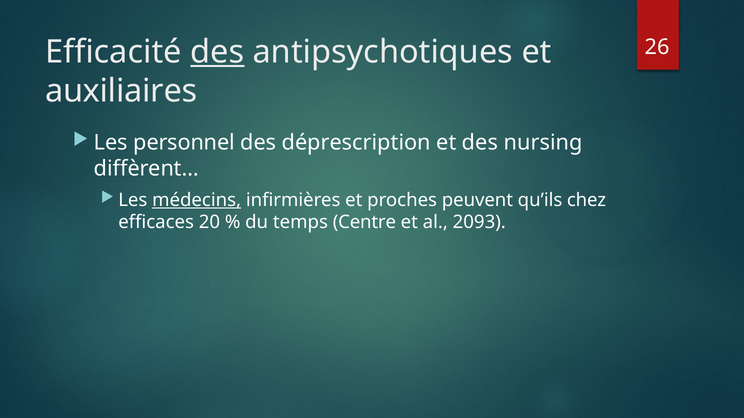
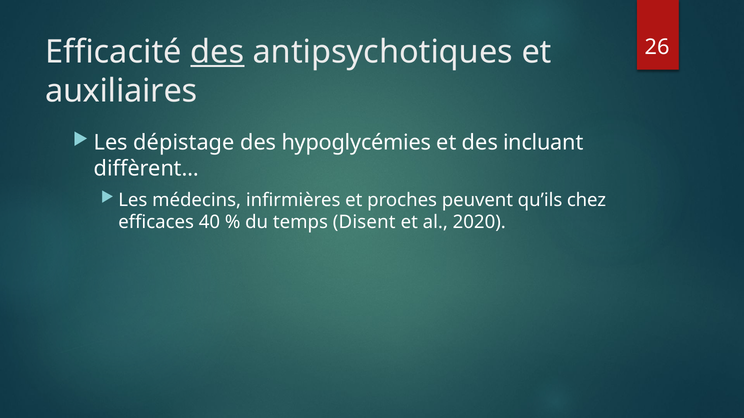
personnel: personnel -> dépistage
déprescription: déprescription -> hypoglycémies
nursing: nursing -> incluant
médecins underline: present -> none
20: 20 -> 40
Centre: Centre -> Disent
2093: 2093 -> 2020
